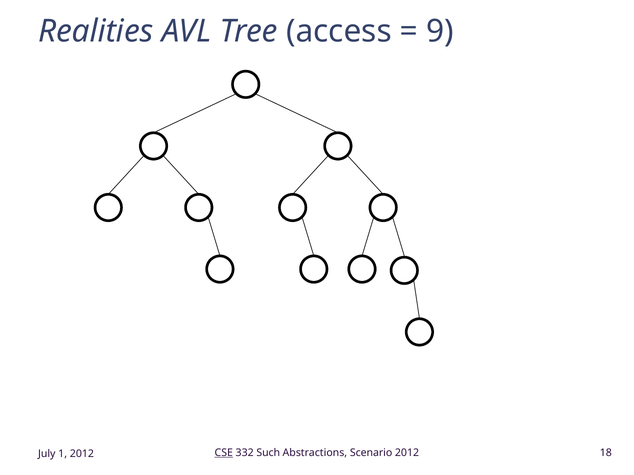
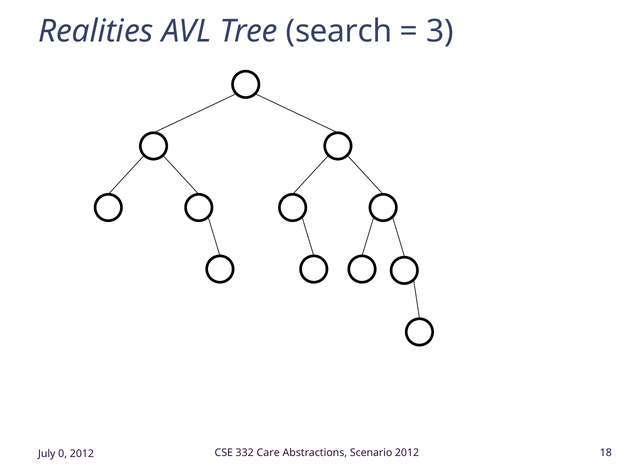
access: access -> search
9: 9 -> 3
CSE underline: present -> none
Such: Such -> Care
1: 1 -> 0
